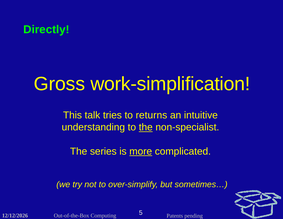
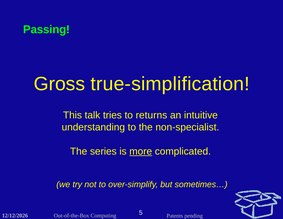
Directly: Directly -> Passing
work-simplification: work-simplification -> true-simplification
the at (146, 127) underline: present -> none
